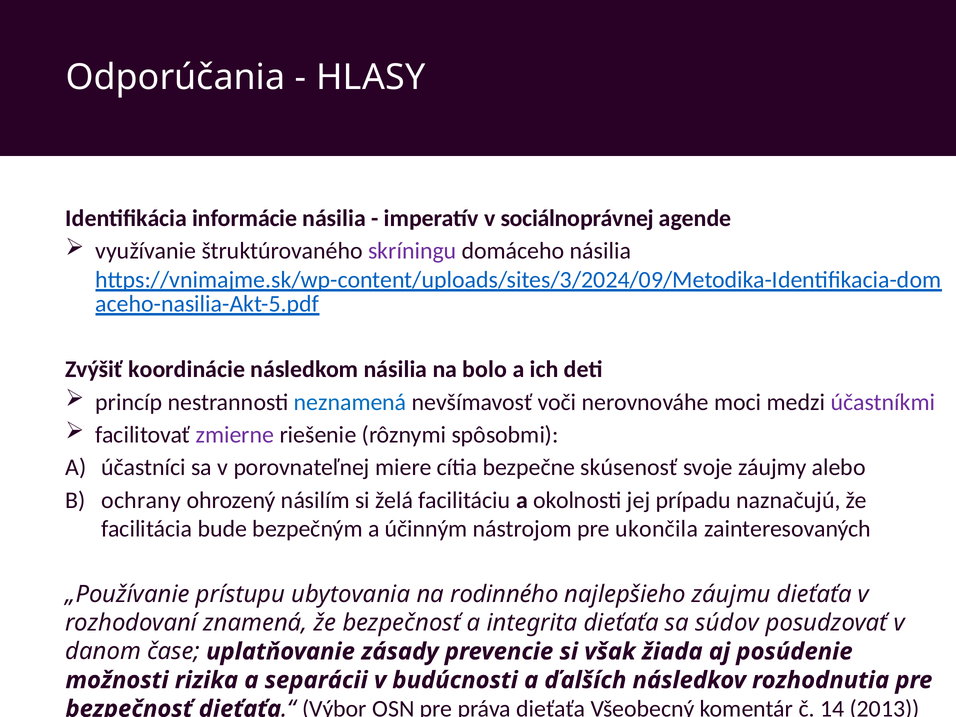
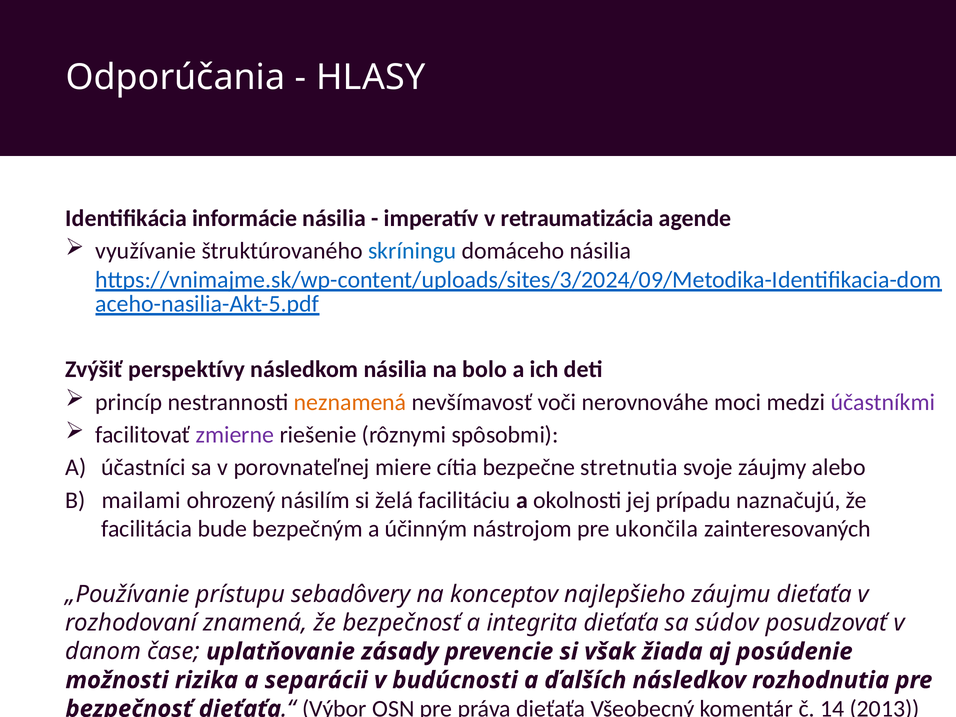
sociálnoprávnej: sociálnoprávnej -> retraumatizácia
skríningu colour: purple -> blue
koordinácie: koordinácie -> perspektívy
neznamená colour: blue -> orange
skúsenosť: skúsenosť -> stretnutia
ochrany: ochrany -> mailami
ubytovania: ubytovania -> sebadôvery
rodinného: rodinného -> konceptov
